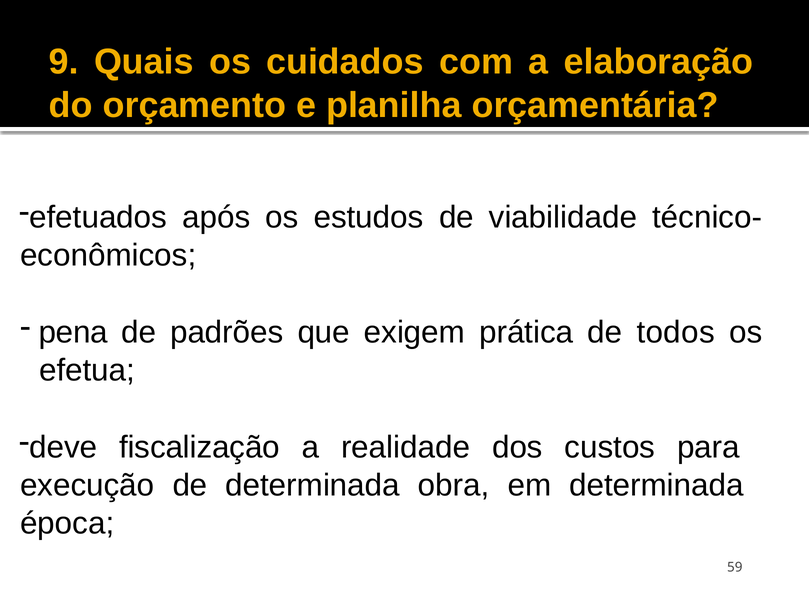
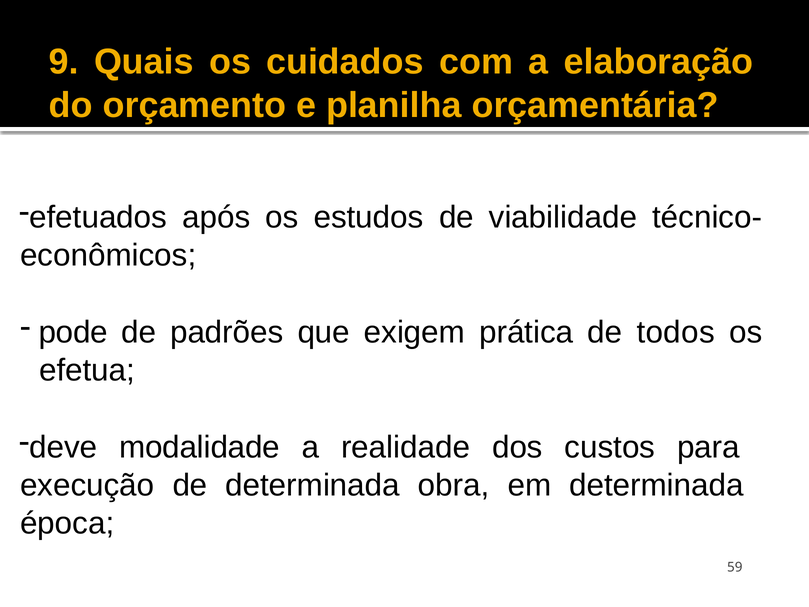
pena: pena -> pode
fiscalização: fiscalização -> modalidade
